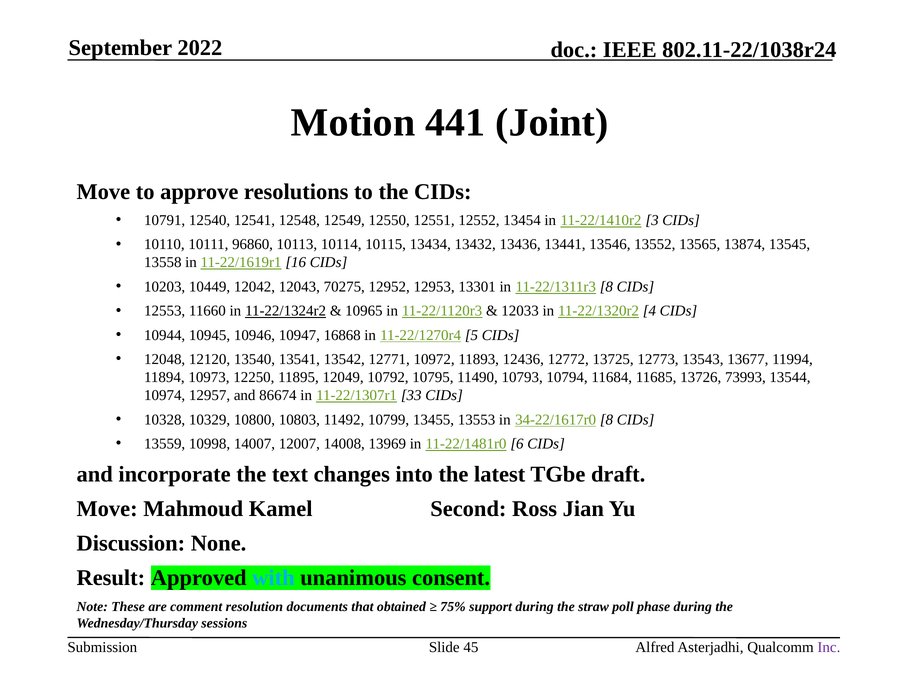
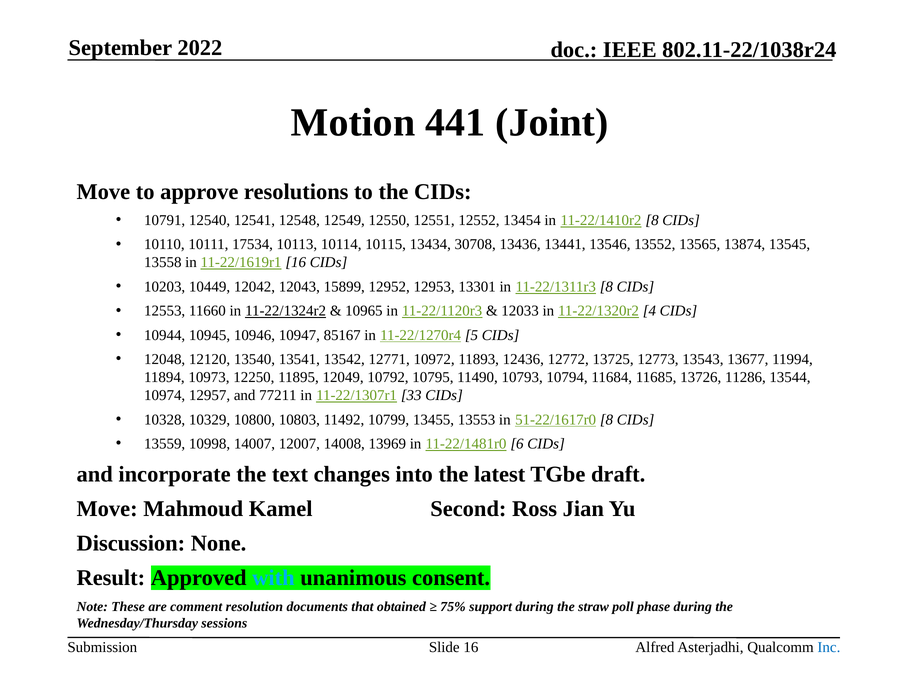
11-22/1410r2 3: 3 -> 8
96860: 96860 -> 17534
13432: 13432 -> 30708
70275: 70275 -> 15899
16868: 16868 -> 85167
73993: 73993 -> 11286
86674: 86674 -> 77211
34-22/1617r0: 34-22/1617r0 -> 51-22/1617r0
Slide 45: 45 -> 16
Inc colour: purple -> blue
